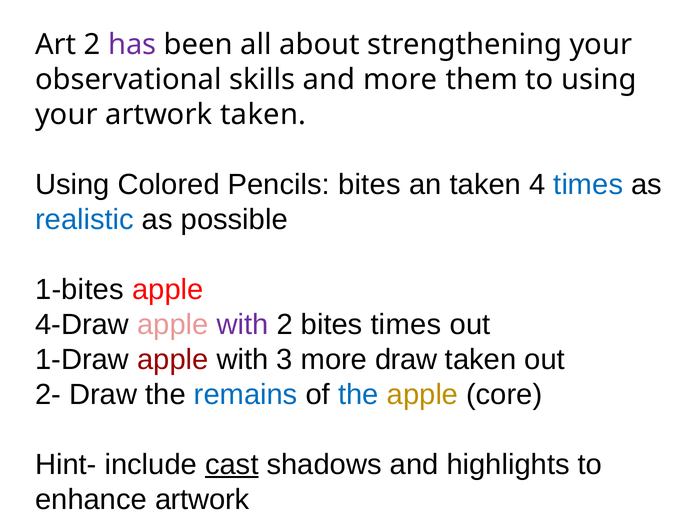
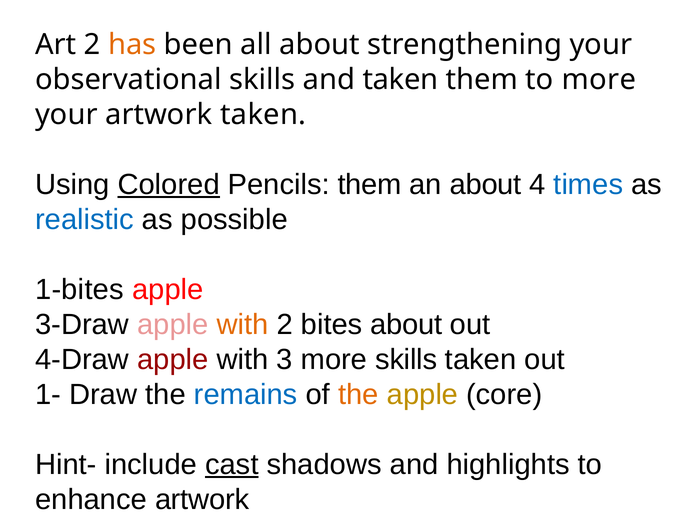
has colour: purple -> orange
and more: more -> taken
to using: using -> more
Colored underline: none -> present
Pencils bites: bites -> them
an taken: taken -> about
4-Draw: 4-Draw -> 3-Draw
with at (243, 324) colour: purple -> orange
bites times: times -> about
1-Draw: 1-Draw -> 4-Draw
more draw: draw -> skills
2-: 2- -> 1-
the at (358, 394) colour: blue -> orange
